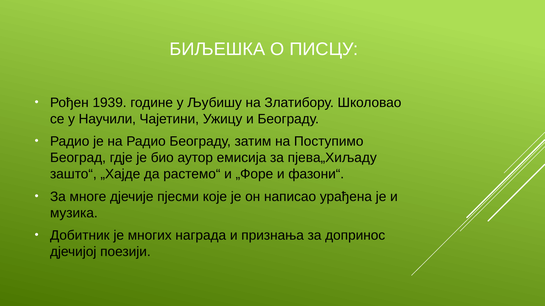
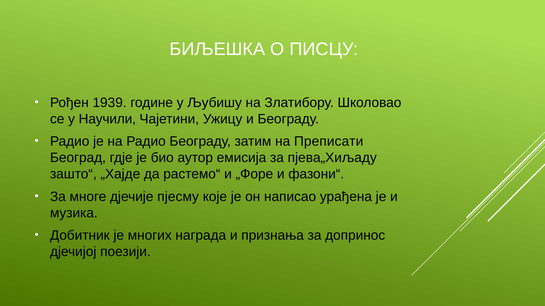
Поступимо: Поступимо -> Преписати
пјесми: пјесми -> пјесму
